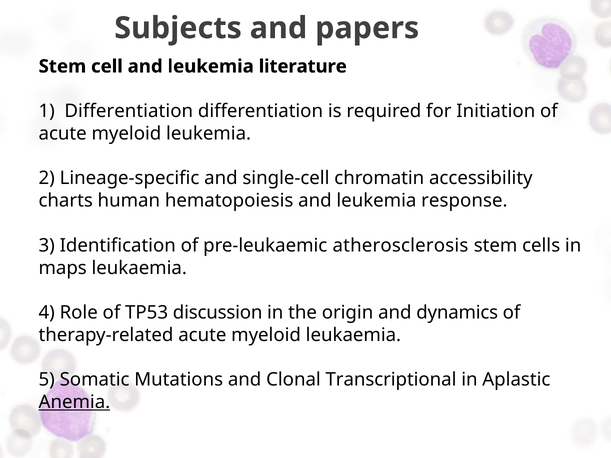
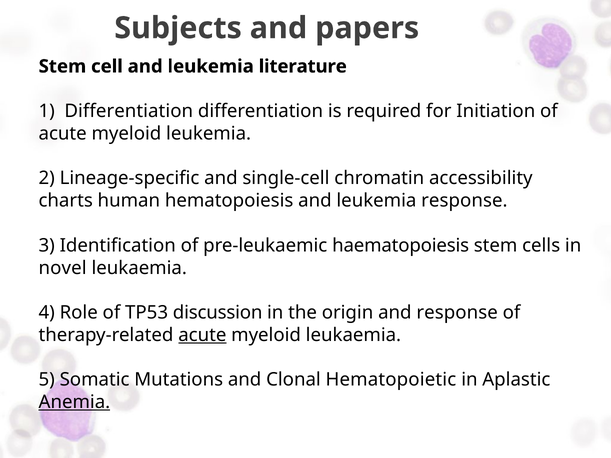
atherosclerosis: atherosclerosis -> haematopoiesis
maps: maps -> novel
and dynamics: dynamics -> response
acute at (202, 335) underline: none -> present
Transcriptional: Transcriptional -> Hematopoietic
